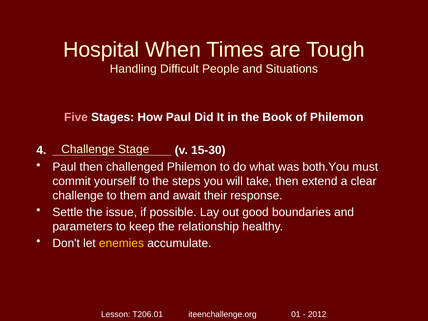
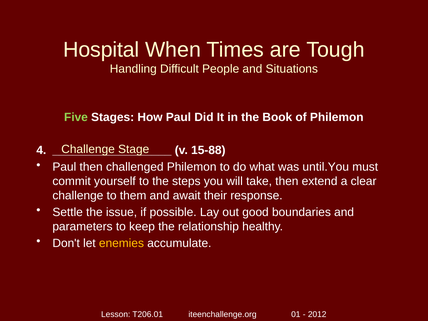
Five colour: pink -> light green
15-30: 15-30 -> 15-88
both.You: both.You -> until.You
